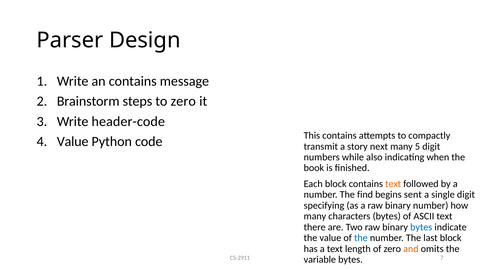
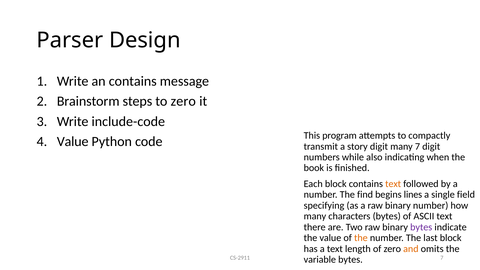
header-code: header-code -> include-code
This contains: contains -> program
story next: next -> digit
many 5: 5 -> 7
sent: sent -> lines
single digit: digit -> field
bytes at (421, 227) colour: blue -> purple
the at (361, 238) colour: blue -> orange
